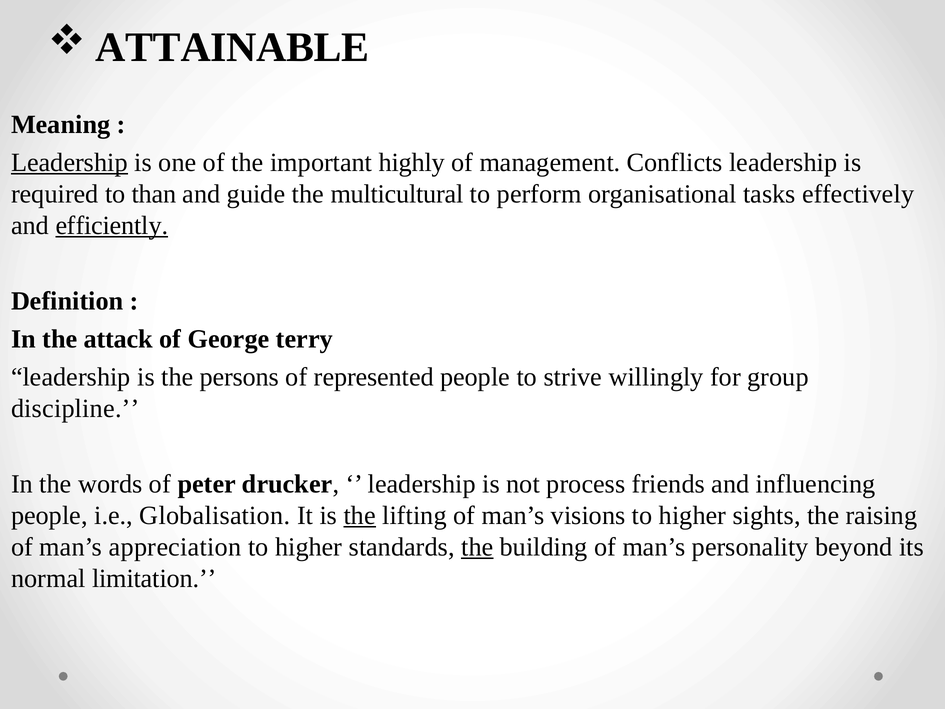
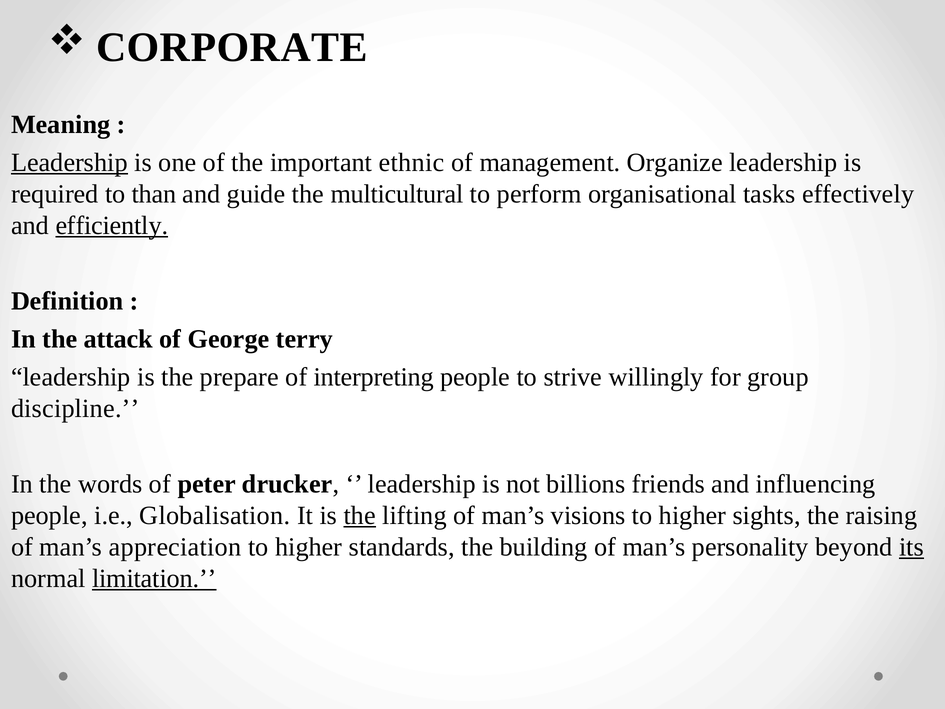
ATTAINABLE: ATTAINABLE -> CORPORATE
highly: highly -> ethnic
Conflicts: Conflicts -> Organize
persons: persons -> prepare
represented: represented -> interpreting
process: process -> billions
the at (477, 547) underline: present -> none
its underline: none -> present
limitation underline: none -> present
